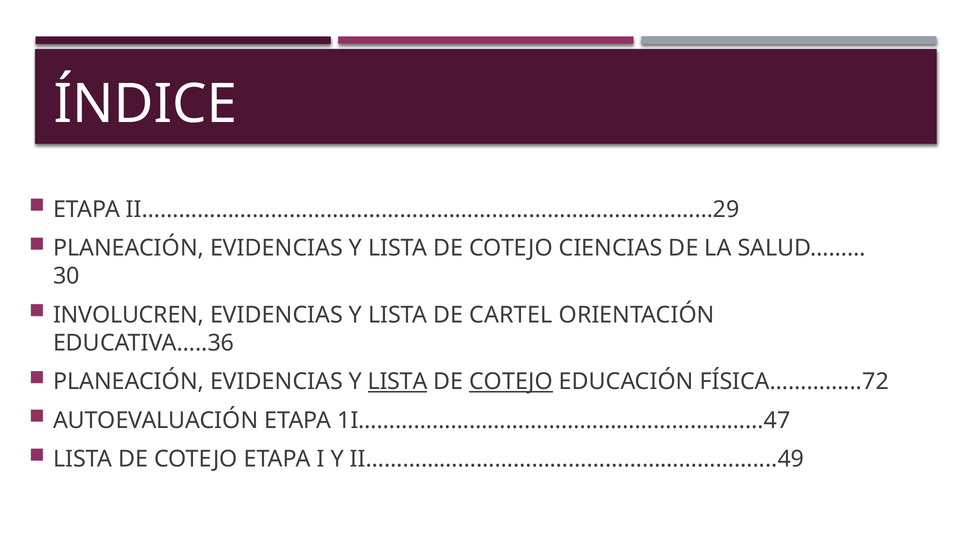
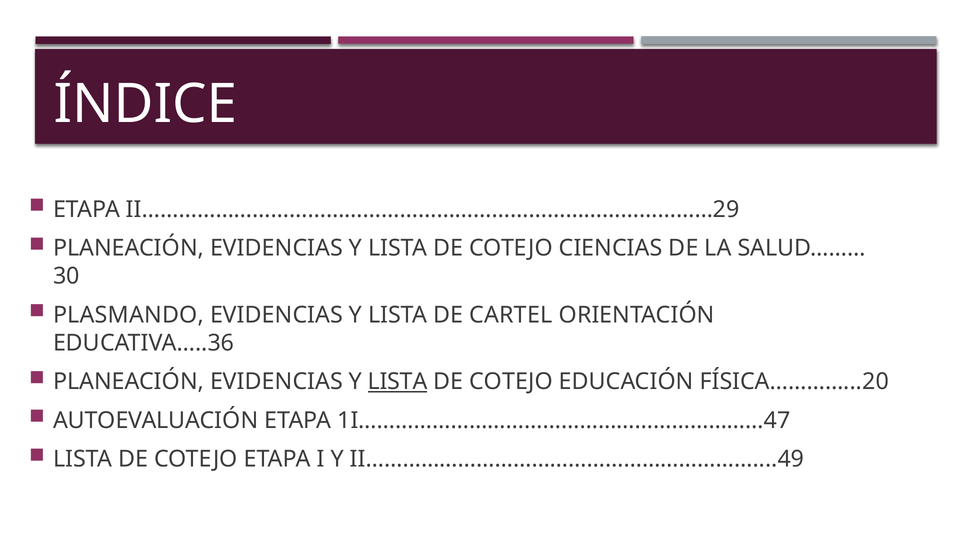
INVOLUCREN: INVOLUCREN -> PLASMANDO
COTEJO at (511, 382) underline: present -> none
FÍSICA…………...72: FÍSICA…………...72 -> FÍSICA…………...20
